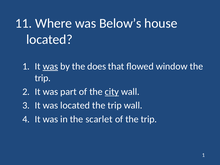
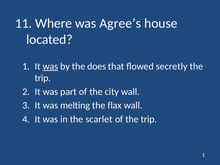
Below’s: Below’s -> Agree’s
window: window -> secretly
city underline: present -> none
was located: located -> melting
trip at (115, 105): trip -> flax
